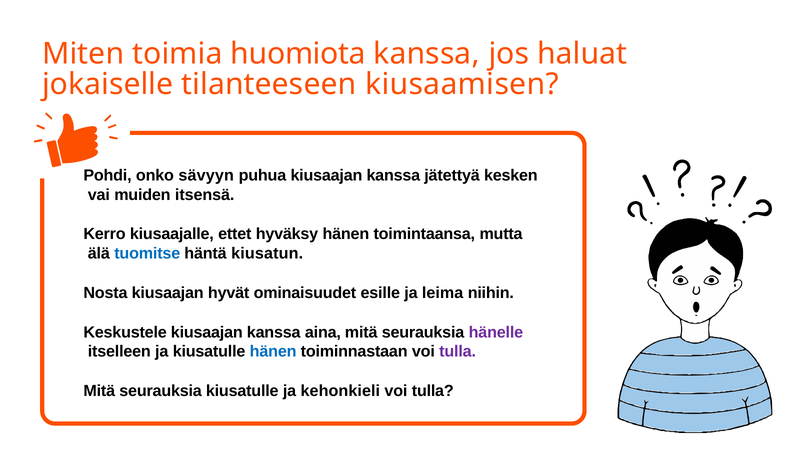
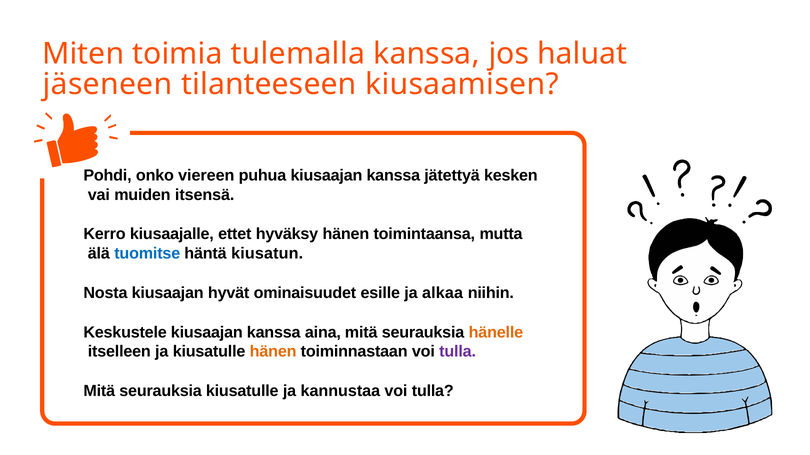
huomiota: huomiota -> tulemalla
jokaiselle: jokaiselle -> jäseneen
sävyyn: sävyyn -> viereen
leima: leima -> alkaa
hänelle colour: purple -> orange
hänen at (273, 352) colour: blue -> orange
kehonkieli: kehonkieli -> kannustaa
